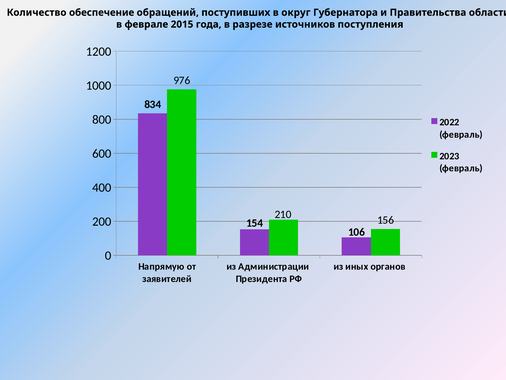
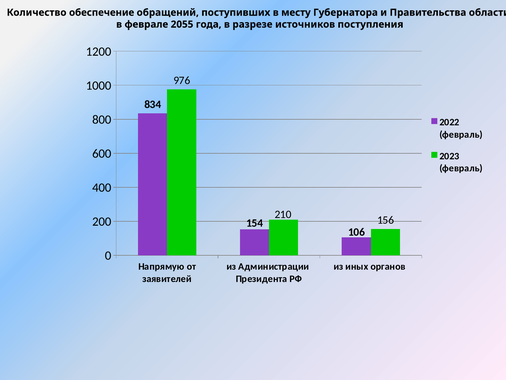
округ: округ -> месту
2015: 2015 -> 2055
